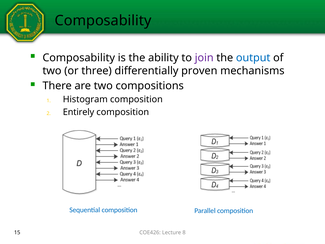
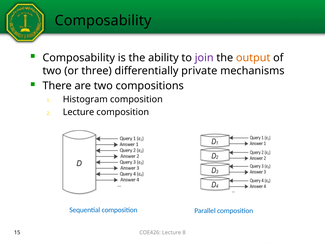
output colour: blue -> orange
proven: proven -> private
Entirely at (79, 112): Entirely -> Lecture
